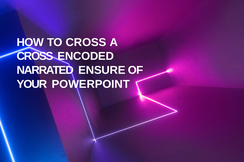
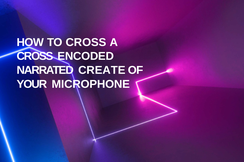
ENSURE: ENSURE -> CREATE
POWERPOINT: POWERPOINT -> MICROPHONE
